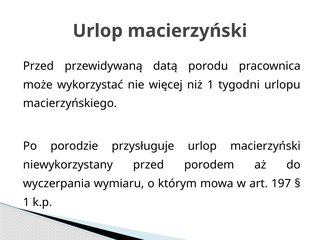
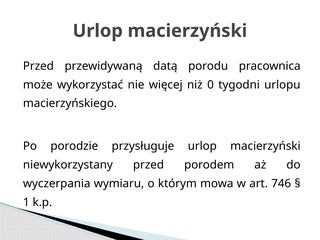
niż 1: 1 -> 0
197: 197 -> 746
